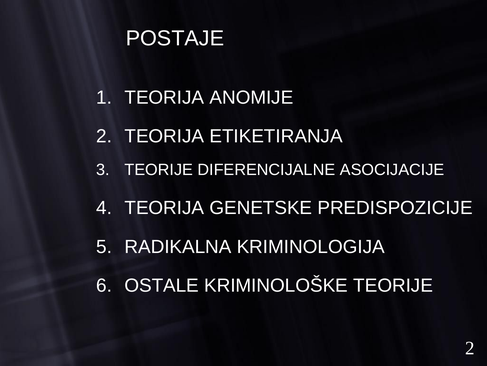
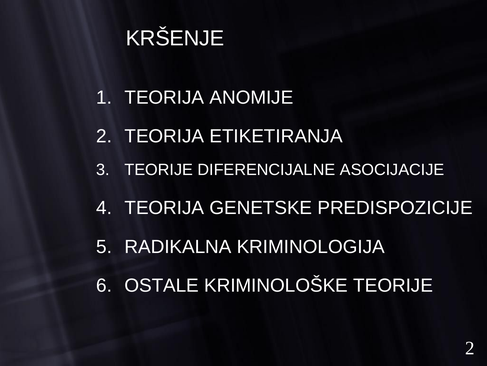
POSTAJE: POSTAJE -> KRŠENJE
